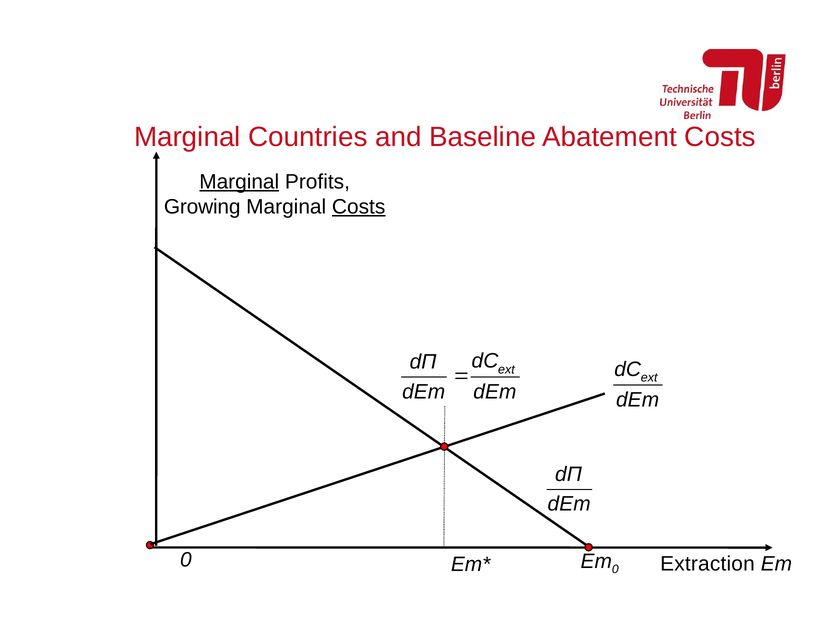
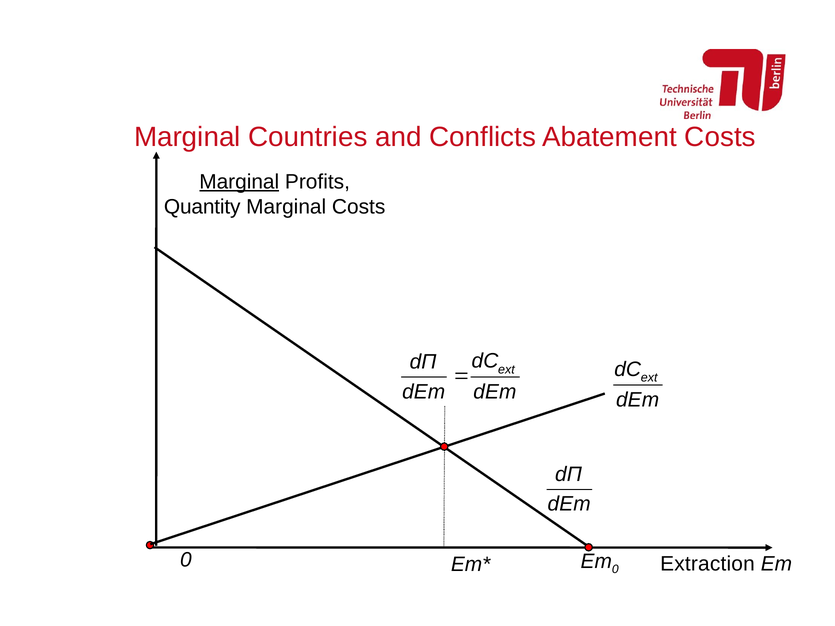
Baseline: Baseline -> Conflicts
Growing: Growing -> Quantity
Costs at (359, 207) underline: present -> none
